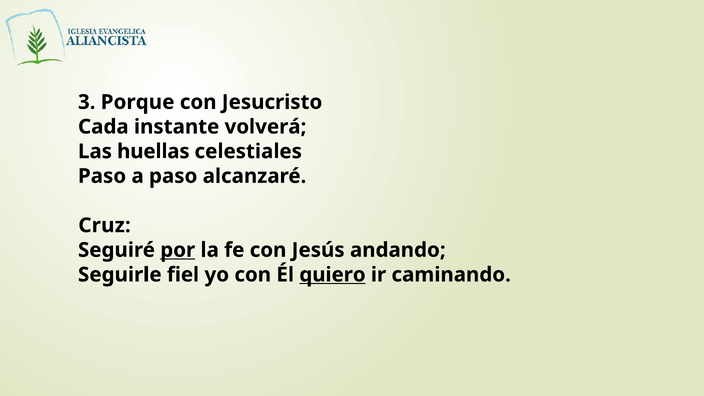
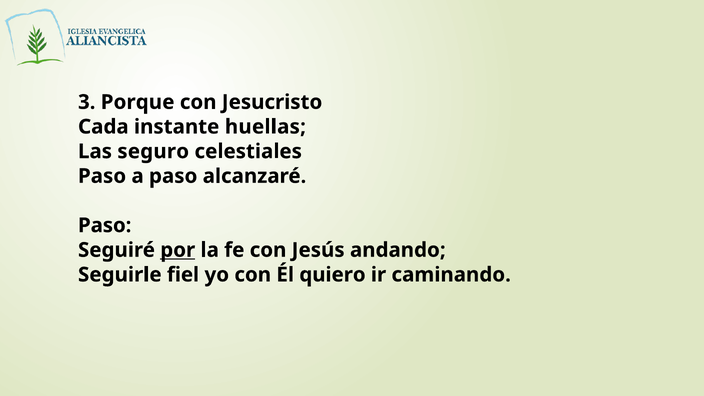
volverá: volverá -> huellas
huellas: huellas -> seguro
Cruz at (105, 225): Cruz -> Paso
quiero underline: present -> none
